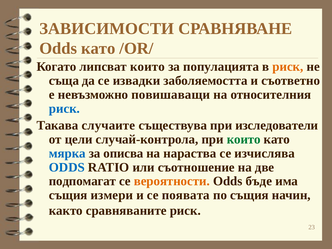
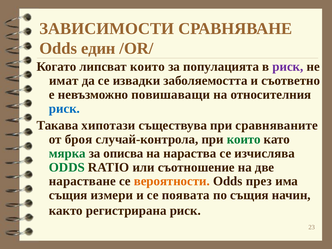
Odds като: като -> един
риск at (288, 67) colour: orange -> purple
съща: съща -> имат
случаите: случаите -> хипотази
изследователи: изследователи -> сравняваните
цели: цели -> броя
мярка colour: blue -> green
ODDS at (67, 167) colour: blue -> green
подпомагат: подпомагат -> нарастване
бъде: бъде -> през
сравняваните: сравняваните -> регистрирана
